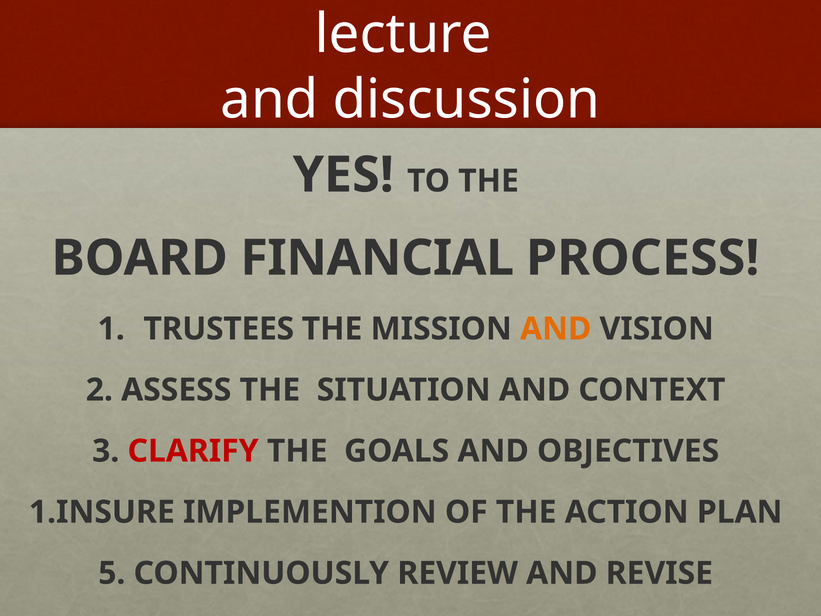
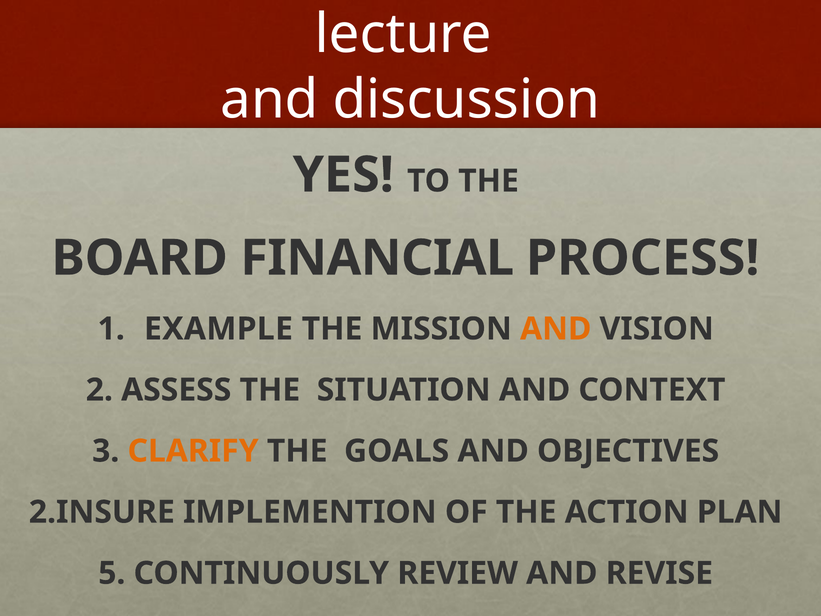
TRUSTEES: TRUSTEES -> EXAMPLE
CLARIFY colour: red -> orange
1.INSURE: 1.INSURE -> 2.INSURE
